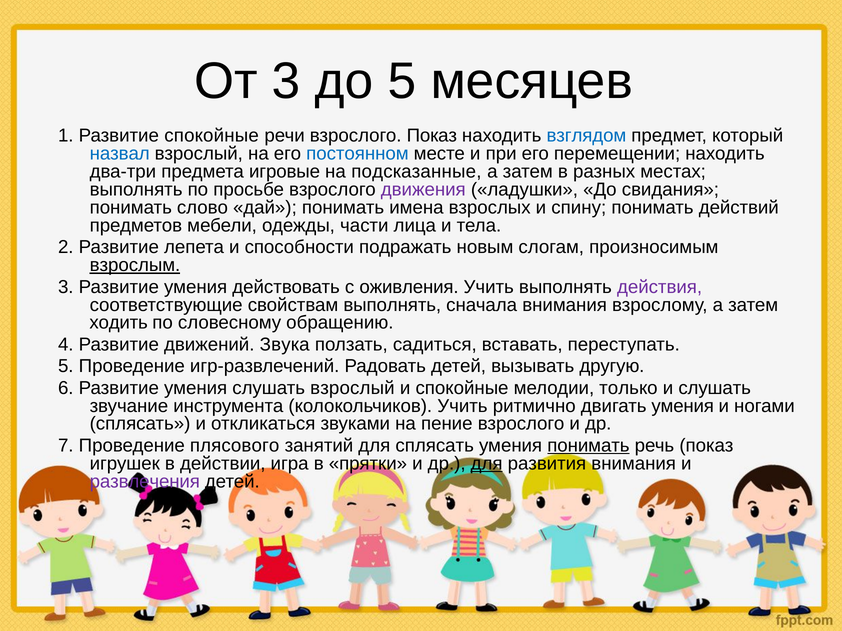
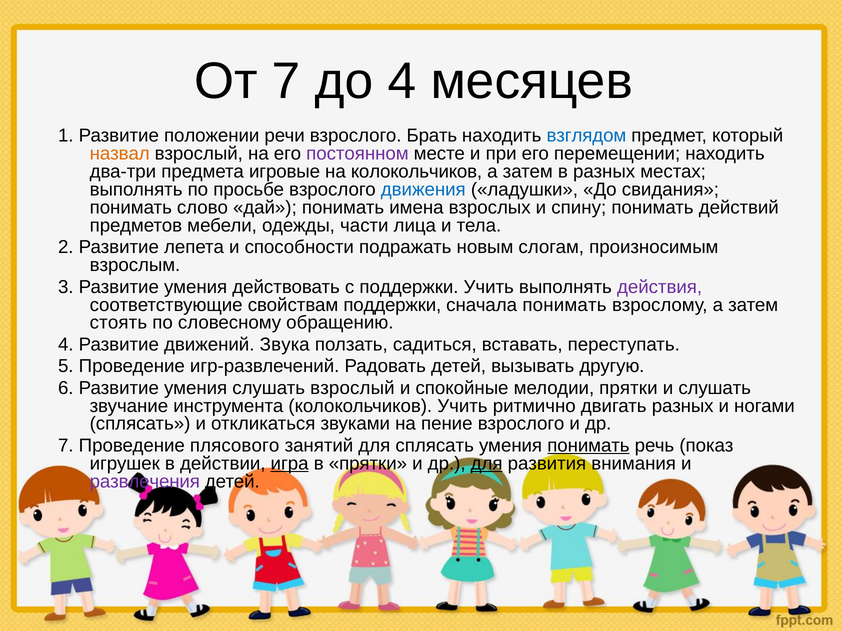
От 3: 3 -> 7
до 5: 5 -> 4
Развитие спокойные: спокойные -> положении
взрослого Показ: Показ -> Брать
назвал colour: blue -> orange
постоянном colour: blue -> purple
на подсказанные: подсказанные -> колокольчиков
движения colour: purple -> blue
взрослым underline: present -> none
с оживления: оживления -> поддержки
свойствам выполнять: выполнять -> поддержки
сначала внимания: внимания -> понимать
ходить: ходить -> стоять
мелодии только: только -> прятки
двигать умения: умения -> разных
игра underline: none -> present
